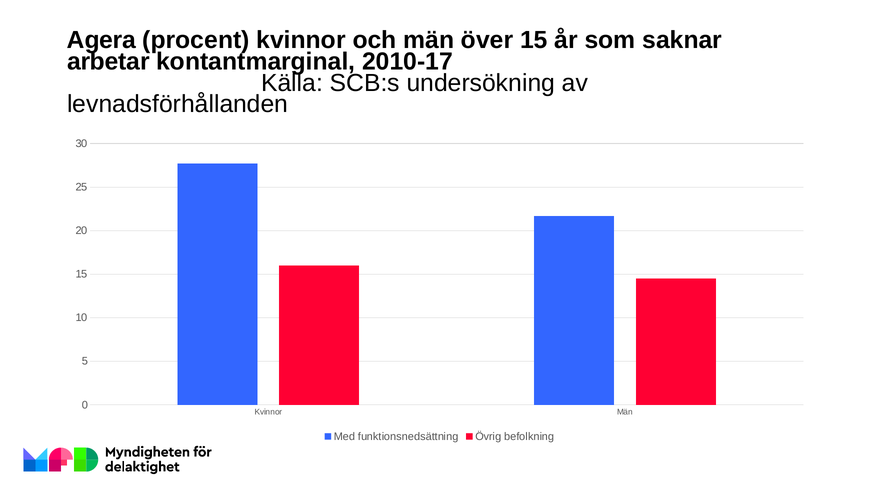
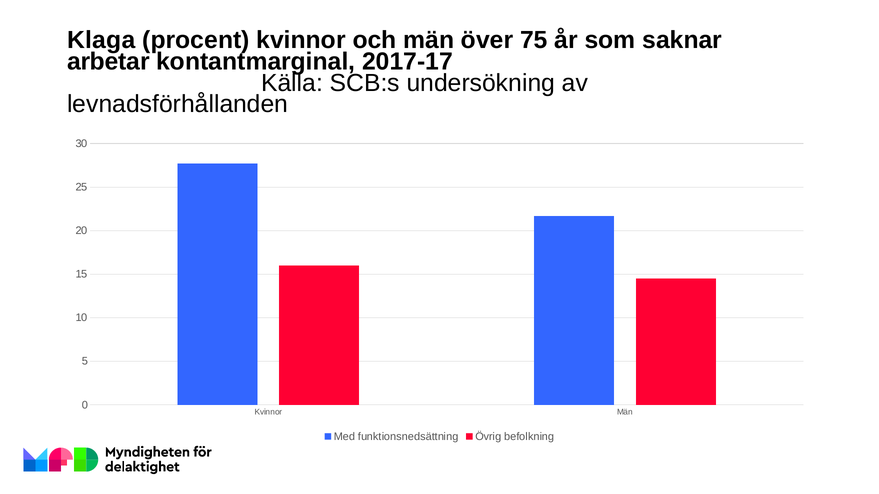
Agera: Agera -> Klaga
över 15: 15 -> 75
2010-17: 2010-17 -> 2017-17
